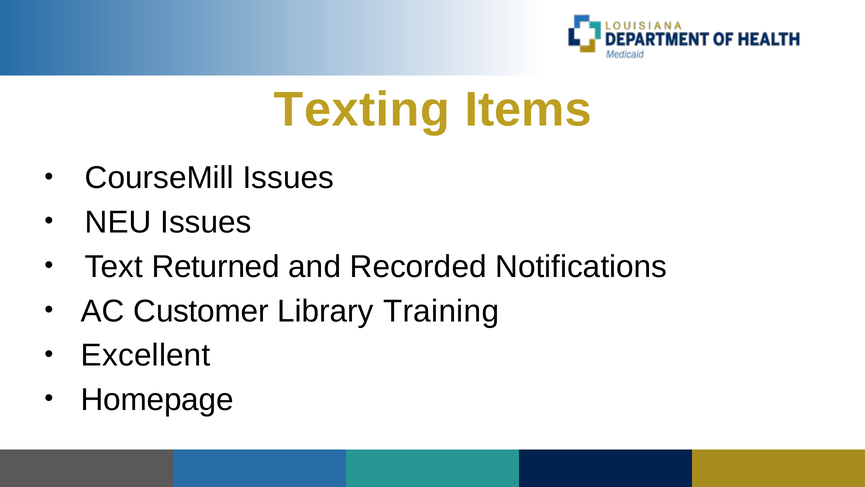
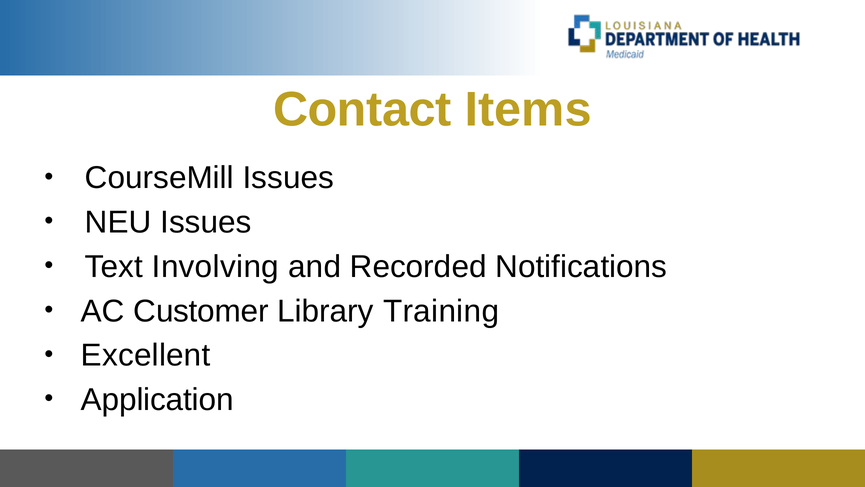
Texting: Texting -> Contact
Returned: Returned -> Involving
Homepage: Homepage -> Application
